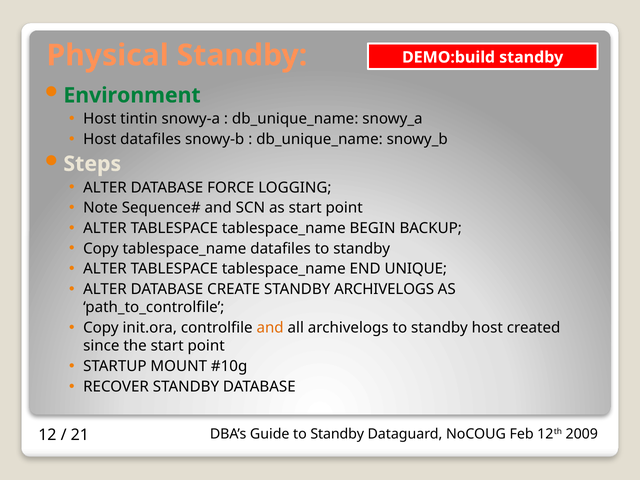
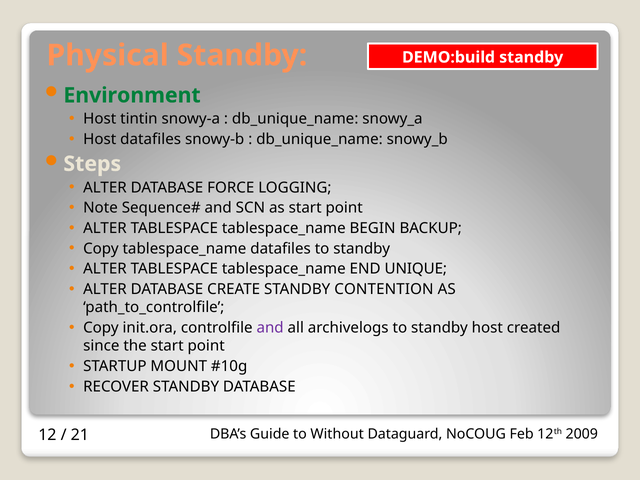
STANDBY ARCHIVELOGS: ARCHIVELOGS -> CONTENTION
and at (270, 328) colour: orange -> purple
Standby at (337, 434): Standby -> Without
